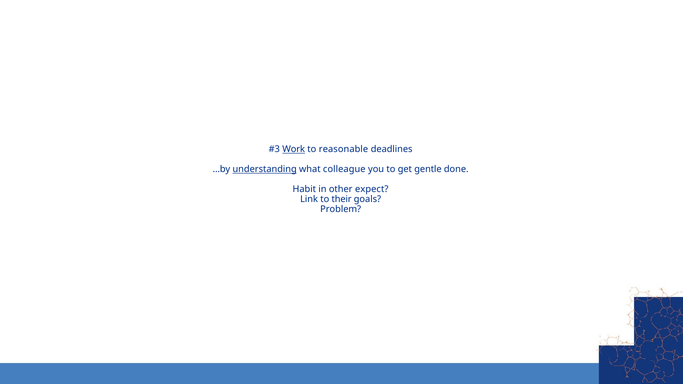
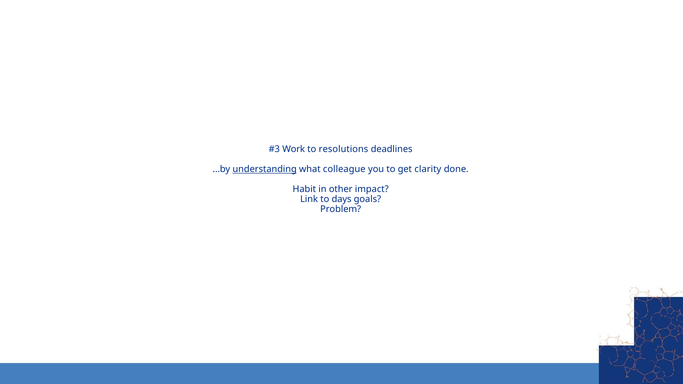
Work underline: present -> none
reasonable: reasonable -> resolutions
gentle: gentle -> clarity
expect: expect -> impact
their: their -> days
